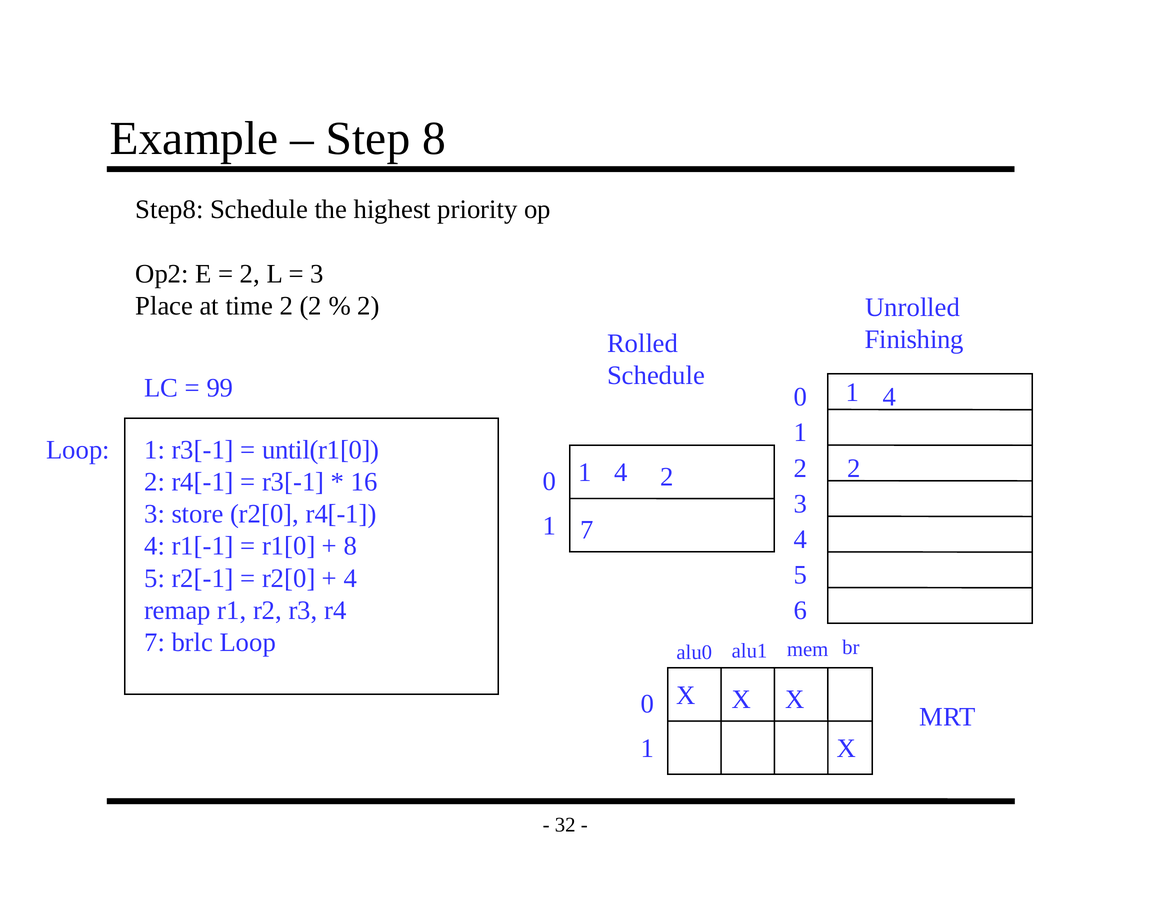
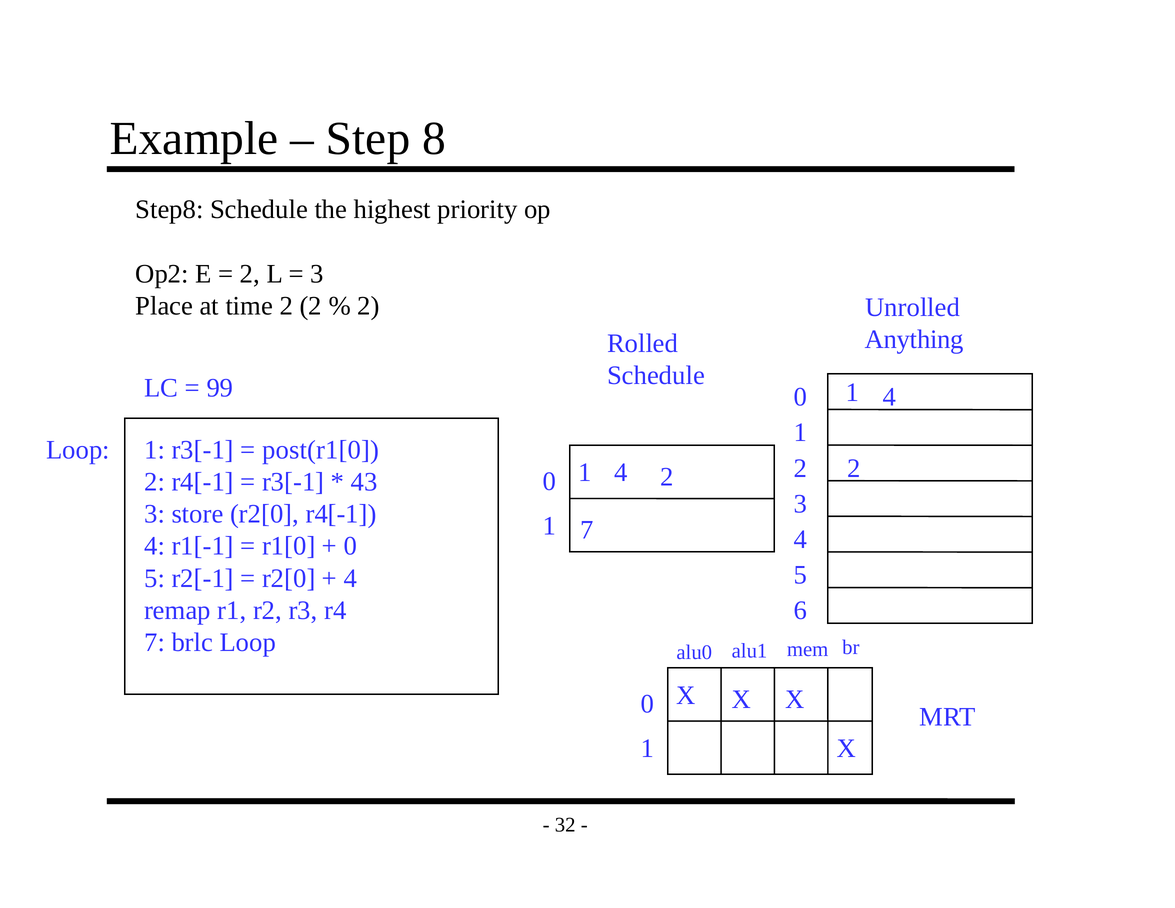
Finishing: Finishing -> Anything
until(r1[0: until(r1[0 -> post(r1[0
16: 16 -> 43
8 at (351, 546): 8 -> 0
